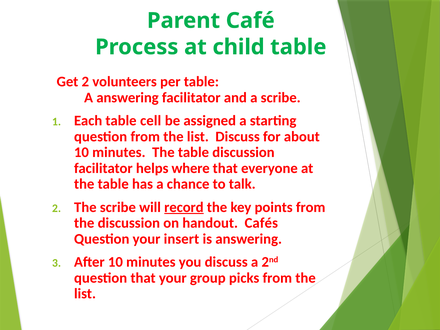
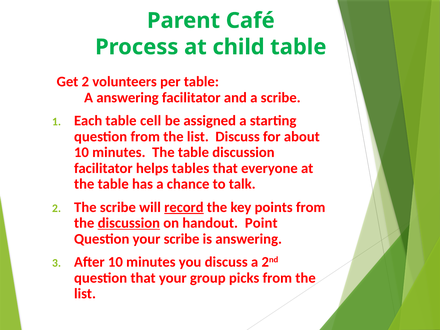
where: where -> tables
discussion at (129, 223) underline: none -> present
Cafés: Cafés -> Point
your insert: insert -> scribe
